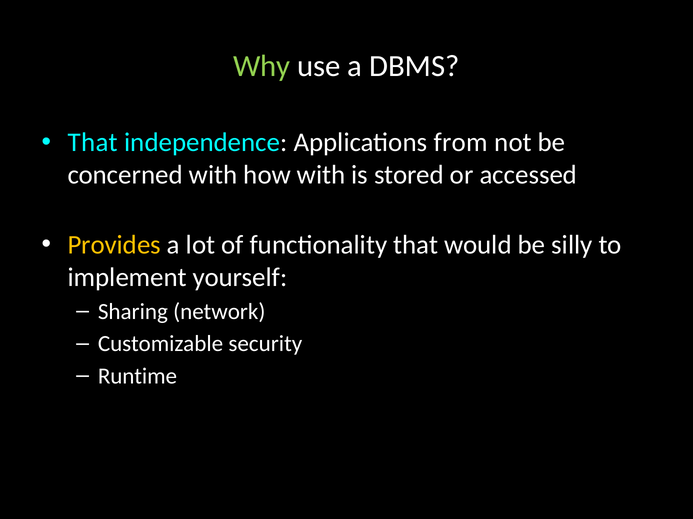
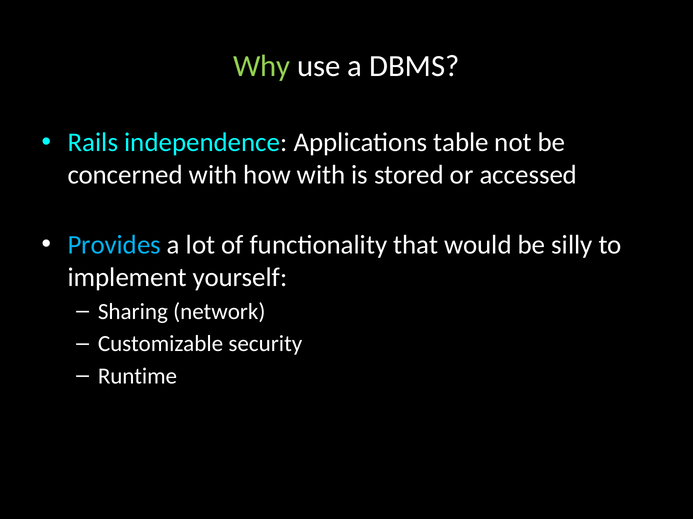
That at (93, 143): That -> Rails
from: from -> table
Provides colour: yellow -> light blue
